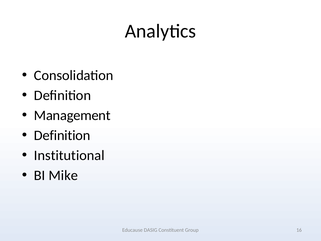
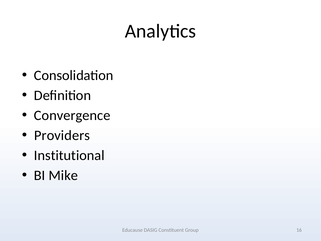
Management: Management -> Convergence
Definition at (62, 135): Definition -> Providers
